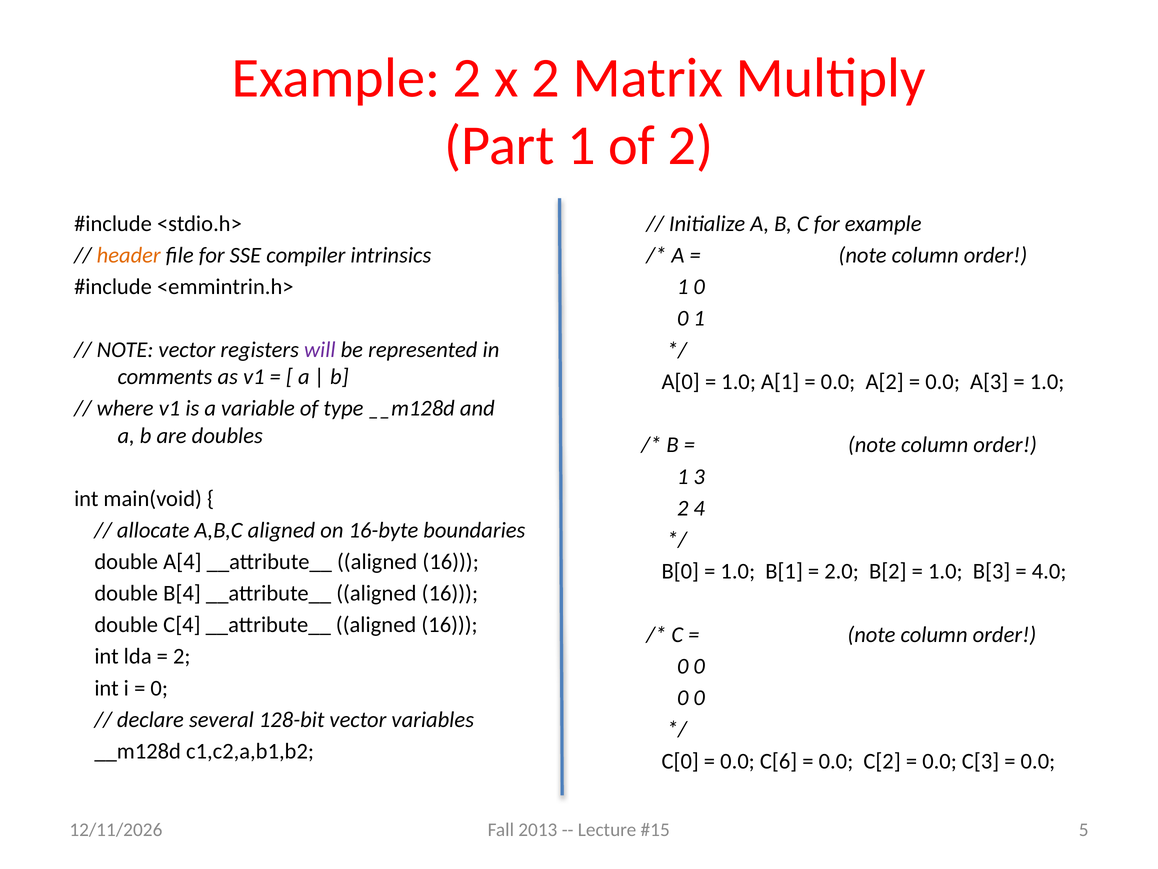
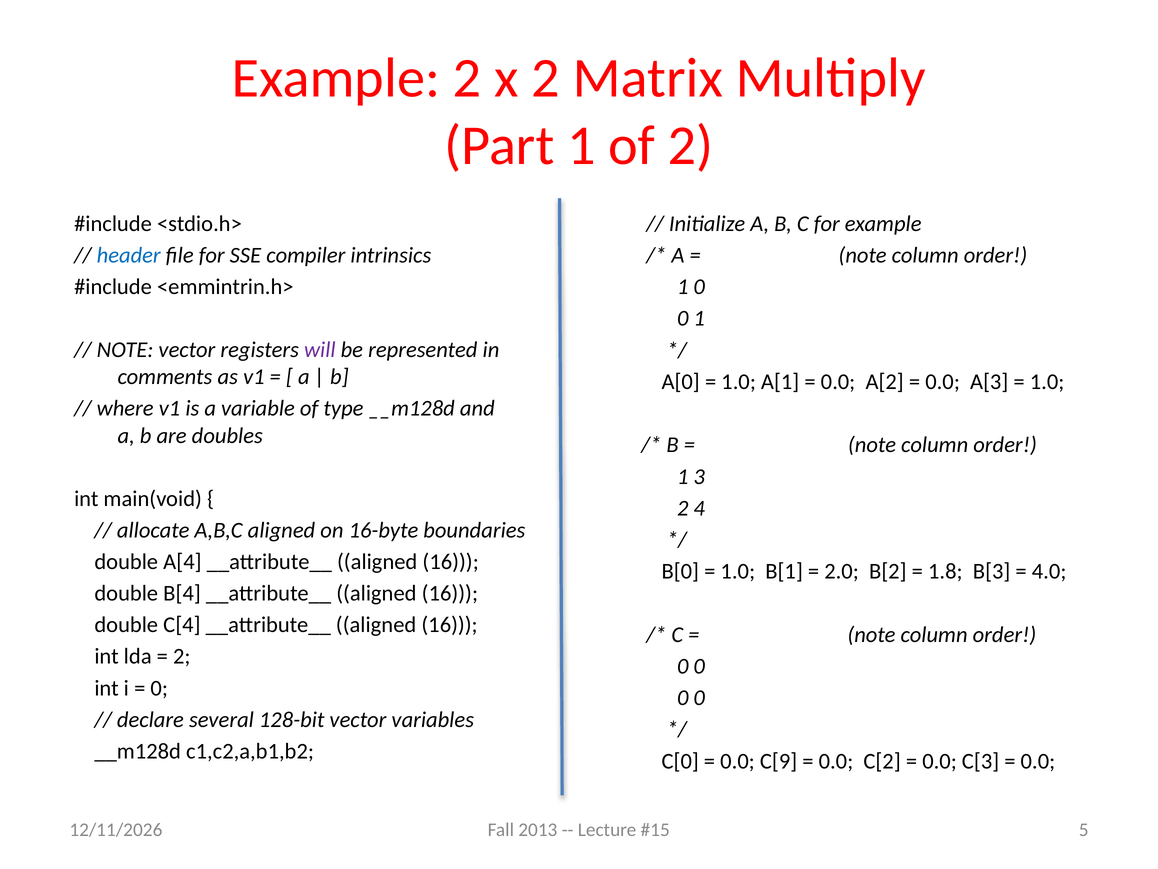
header colour: orange -> blue
1.0 at (945, 571): 1.0 -> 1.8
C[6: C[6 -> C[9
